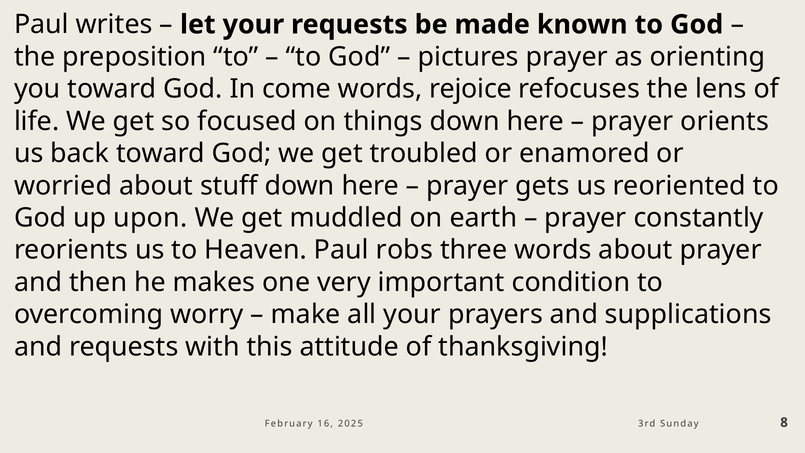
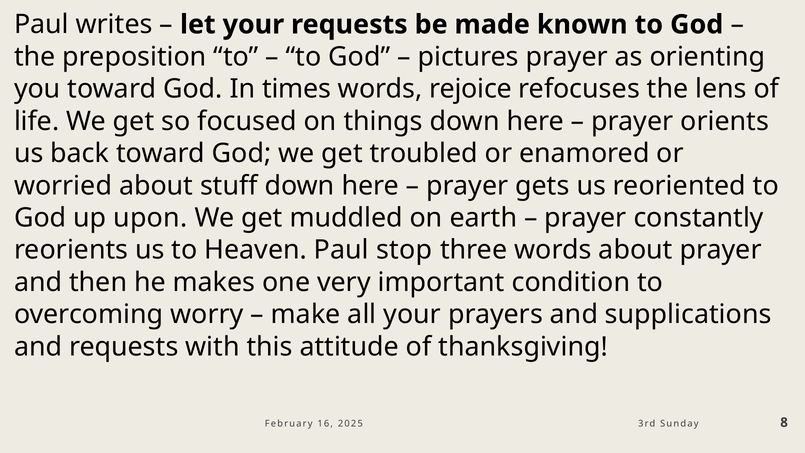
come: come -> times
robs: robs -> stop
